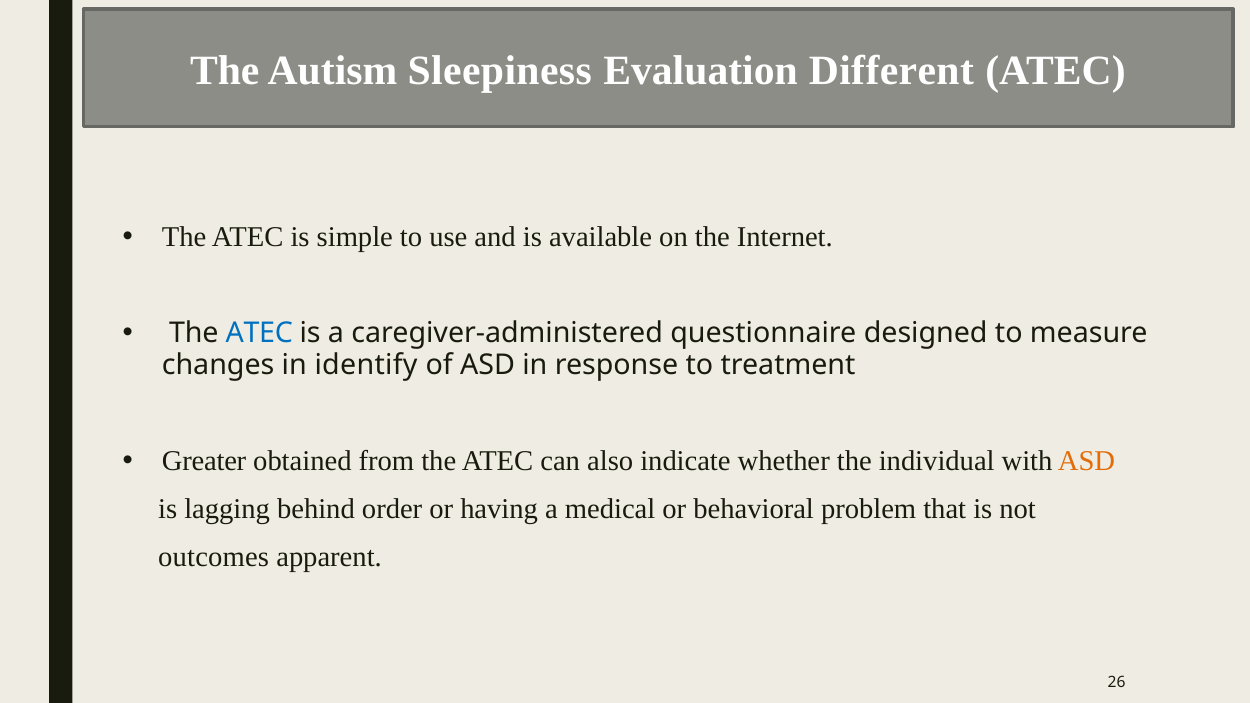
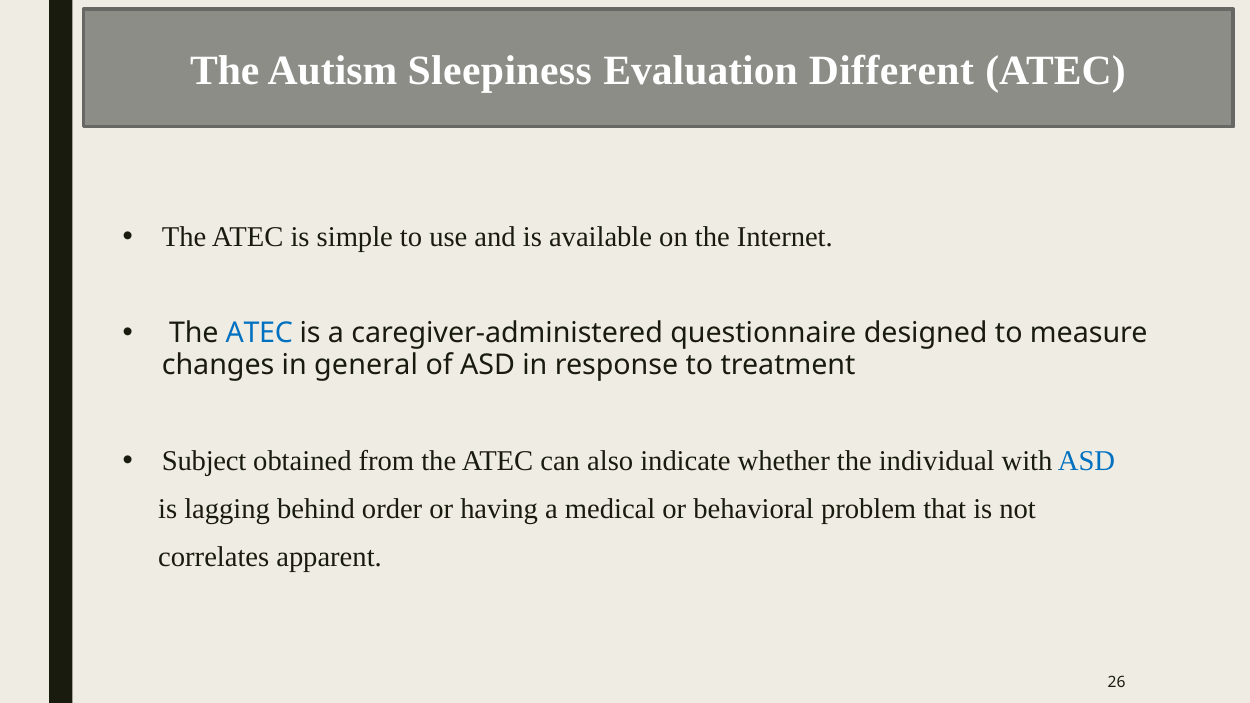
identify: identify -> general
Greater: Greater -> Subject
ASD at (1087, 461) colour: orange -> blue
outcomes: outcomes -> correlates
